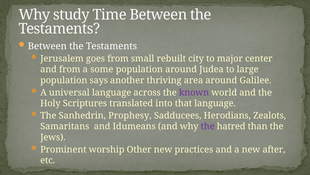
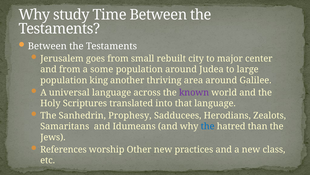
says: says -> king
the at (208, 126) colour: purple -> blue
Prominent: Prominent -> References
after: after -> class
